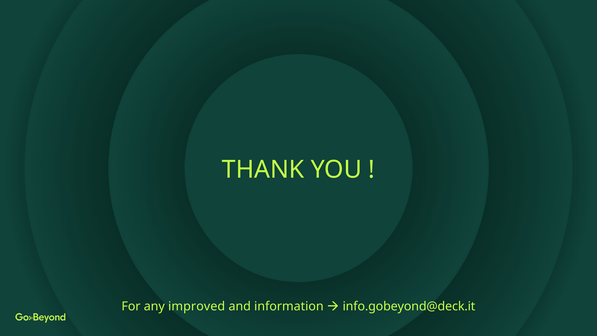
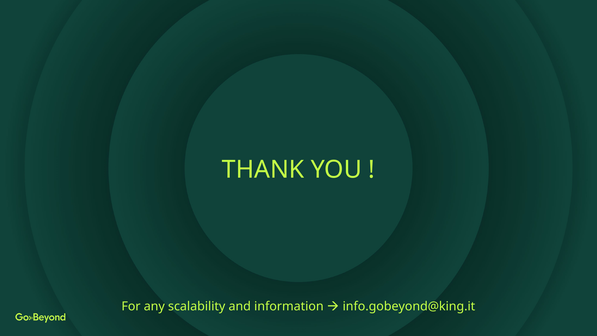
improved: improved -> scalability
info.gobeyond@deck.it: info.gobeyond@deck.it -> info.gobeyond@king.it
